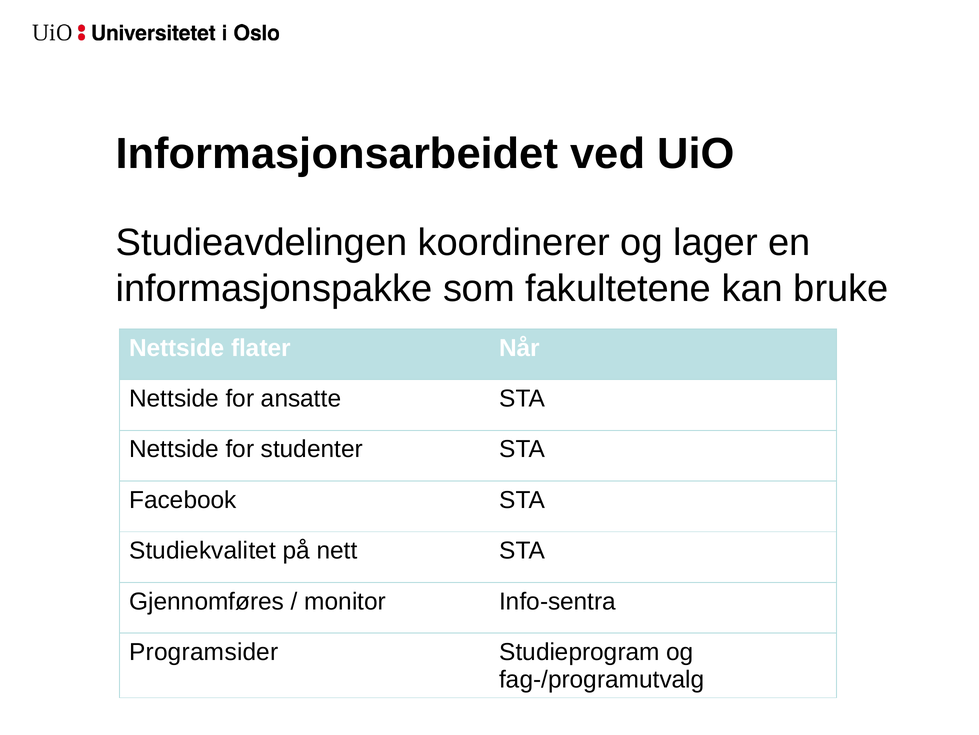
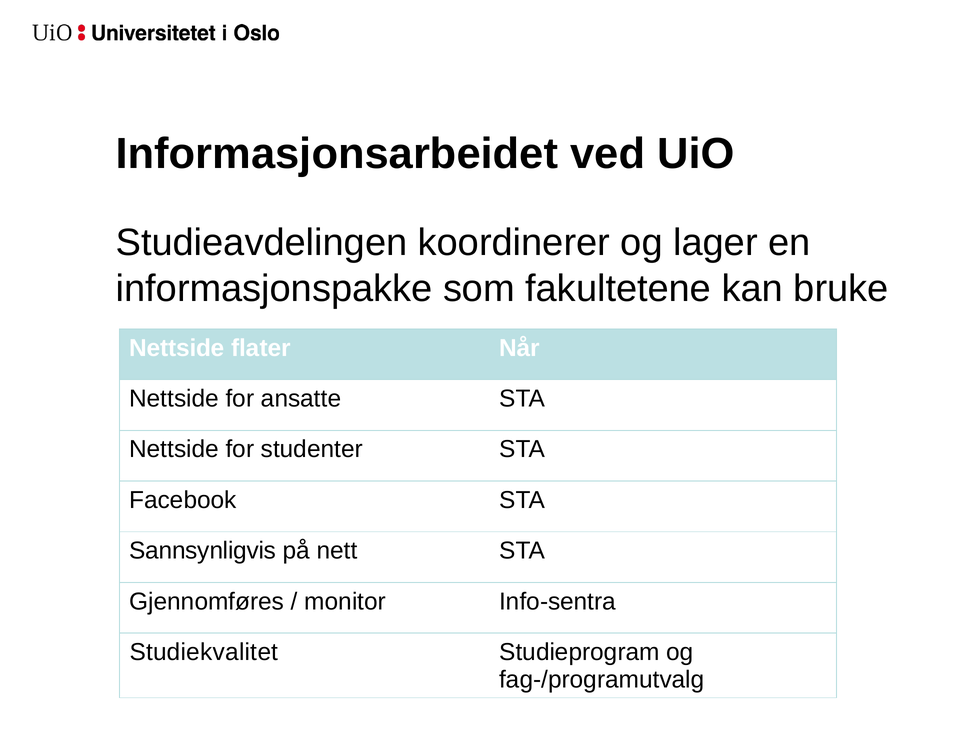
Studiekvalitet: Studiekvalitet -> Sannsynligvis
Programsider: Programsider -> Studiekvalitet
